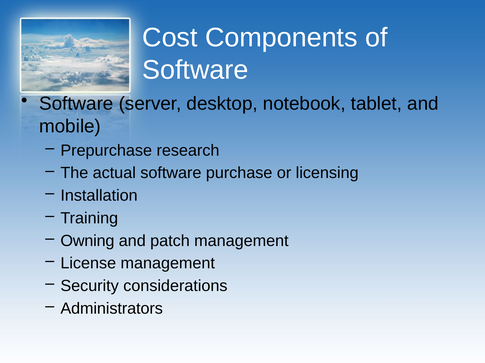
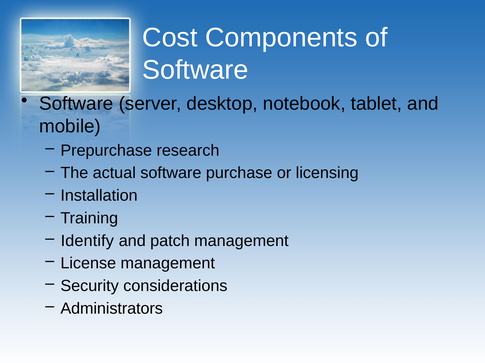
Owning: Owning -> Identify
